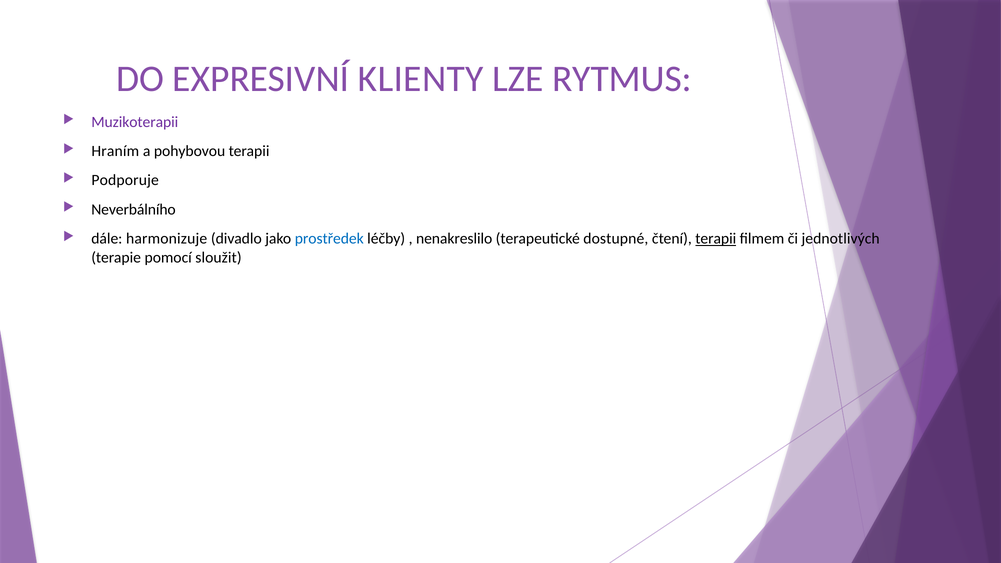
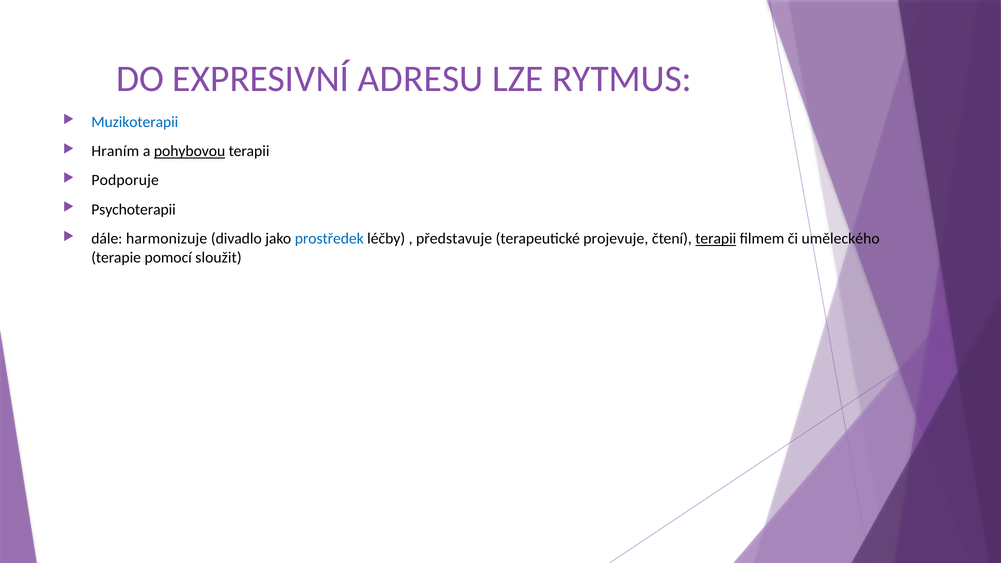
KLIENTY: KLIENTY -> ADRESU
Muzikoterapii colour: purple -> blue
pohybovou underline: none -> present
Neverbálního: Neverbálního -> Psychoterapii
nenakreslilo: nenakreslilo -> představuje
dostupné: dostupné -> projevuje
jednotlivých: jednotlivých -> uměleckého
